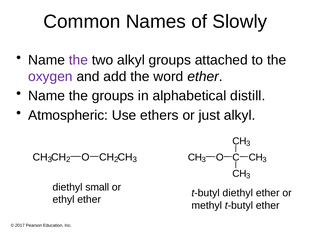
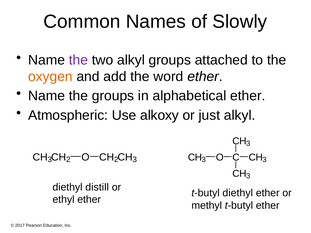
oxygen colour: purple -> orange
alphabetical distill: distill -> ether
ethers: ethers -> alkoxy
small: small -> distill
